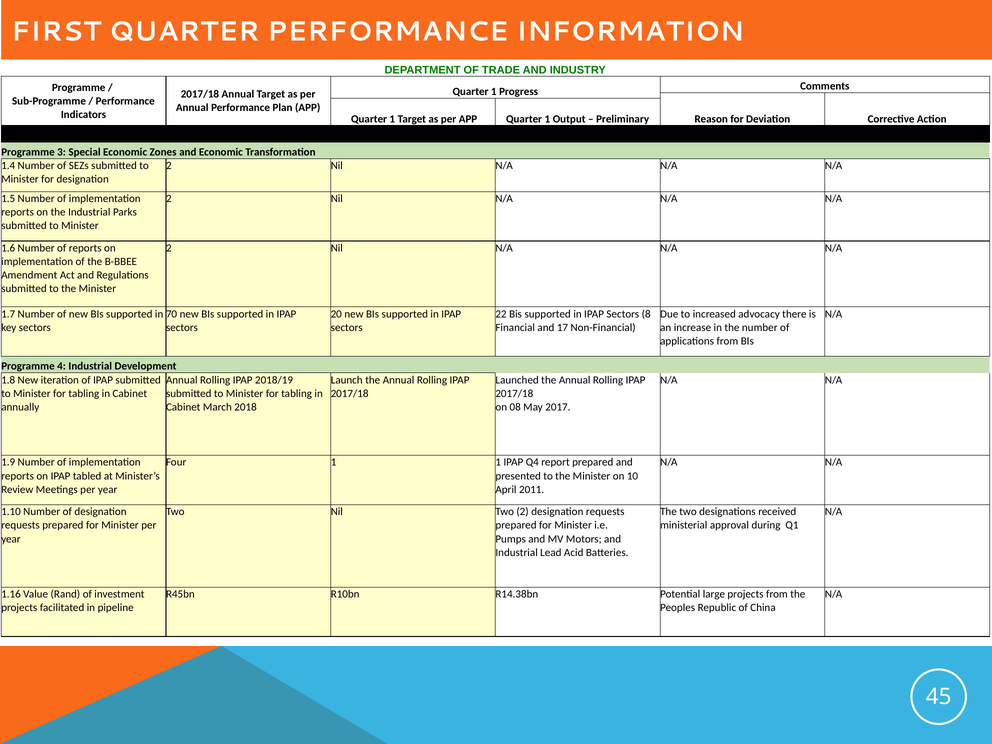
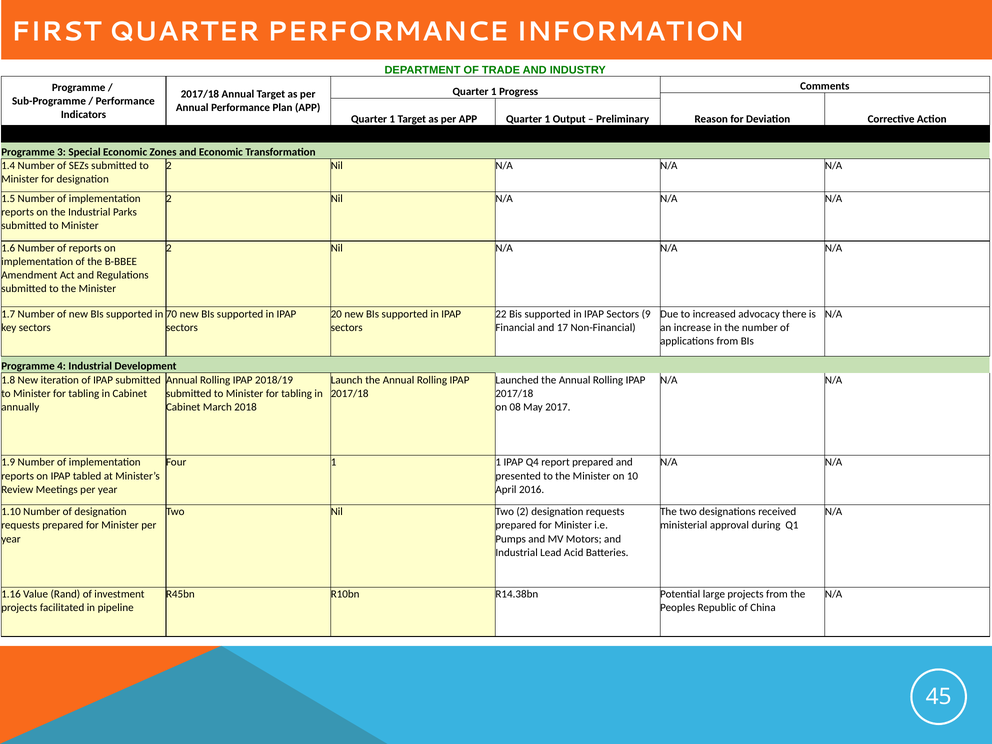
8: 8 -> 9
2011: 2011 -> 2016
